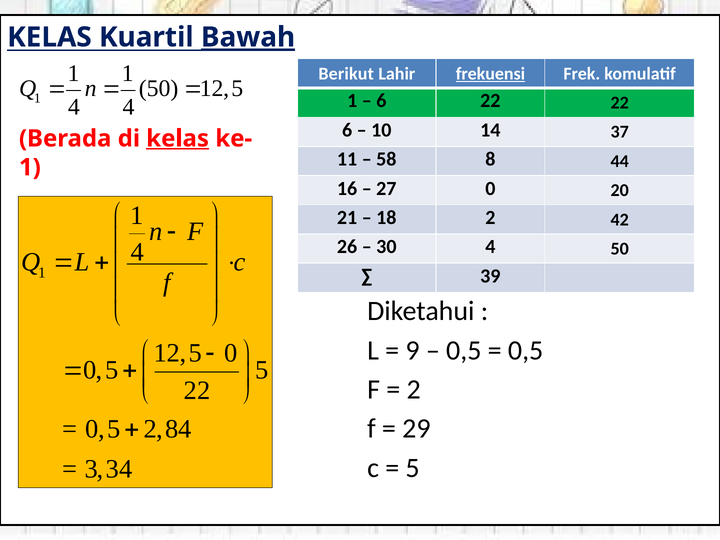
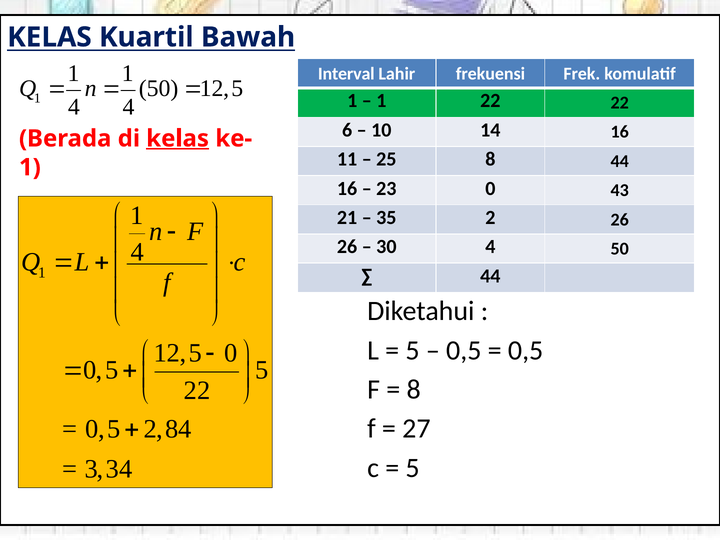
Bawah underline: present -> none
Berikut: Berikut -> Interval
frekuensi underline: present -> none
6 at (381, 101): 6 -> 1
14 37: 37 -> 16
58: 58 -> 25
27: 27 -> 23
20: 20 -> 43
18: 18 -> 35
2 42: 42 -> 26
39 at (490, 276): 39 -> 44
9 at (413, 350): 9 -> 5
2 at (414, 389): 2 -> 8
29: 29 -> 27
